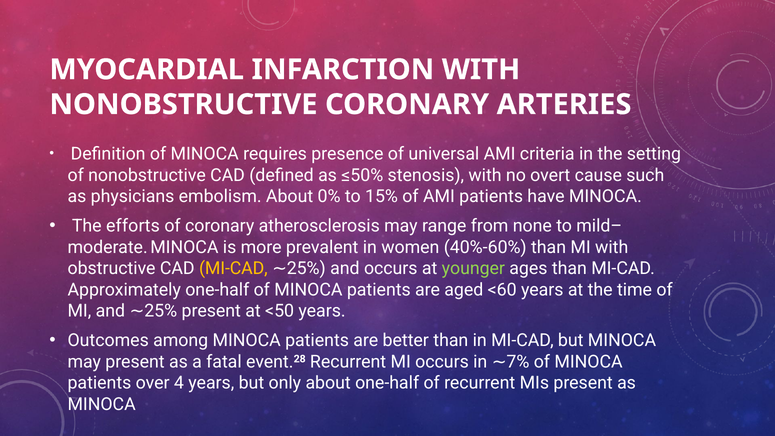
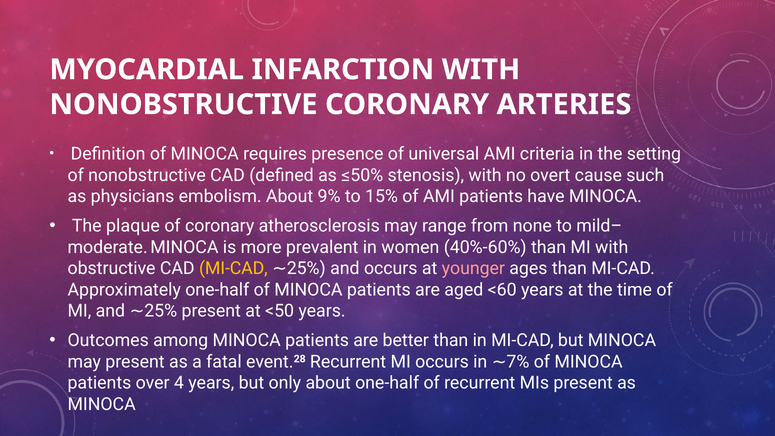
0%: 0% -> 9%
efforts: efforts -> plaque
younger colour: light green -> pink
